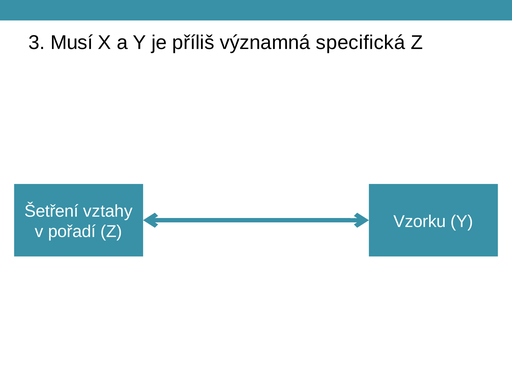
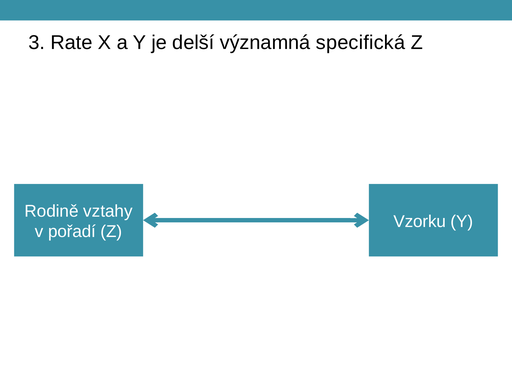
Musí: Musí -> Rate
příliš: příliš -> delší
Šetření: Šetření -> Rodině
